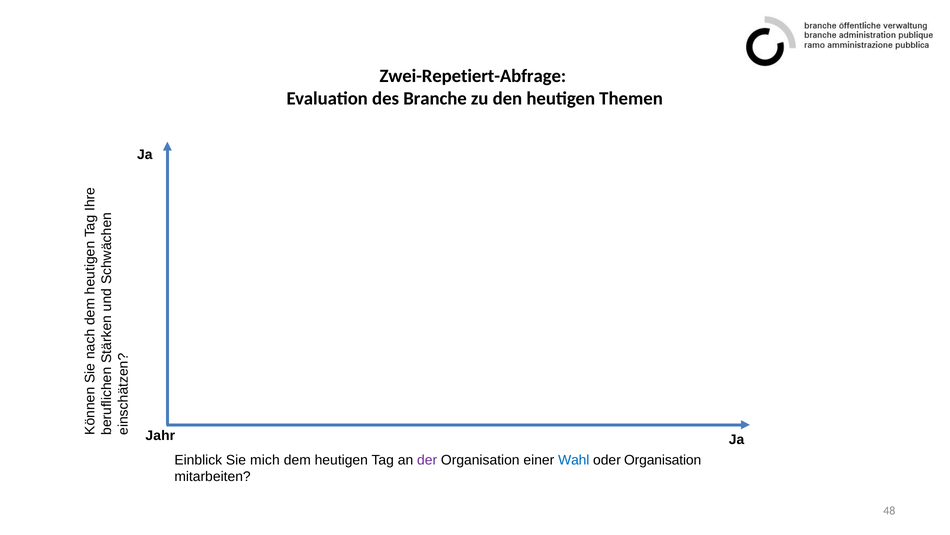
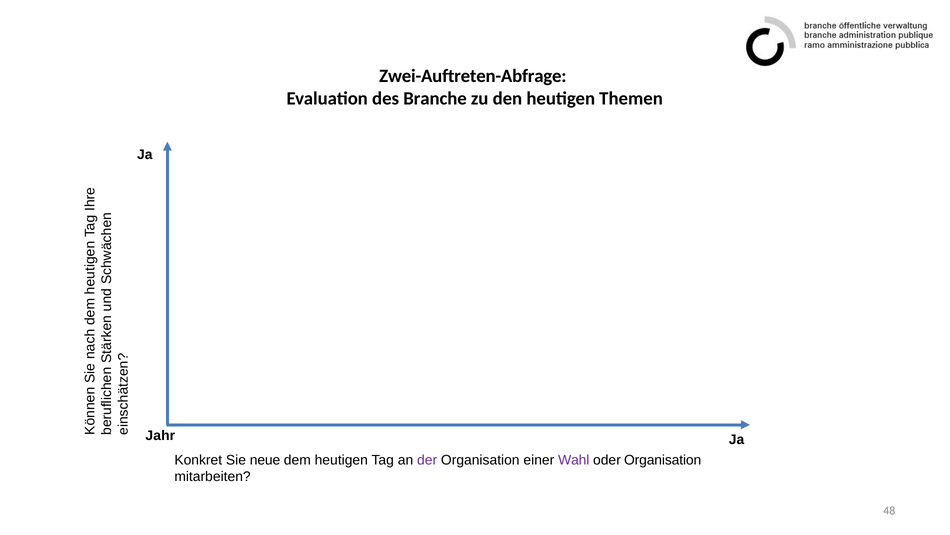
Zwei-Repetiert-Abfrage: Zwei-Repetiert-Abfrage -> Zwei-Auftreten-Abfrage
Einblick: Einblick -> Konkret
mich: mich -> neue
Wahl colour: blue -> purple
